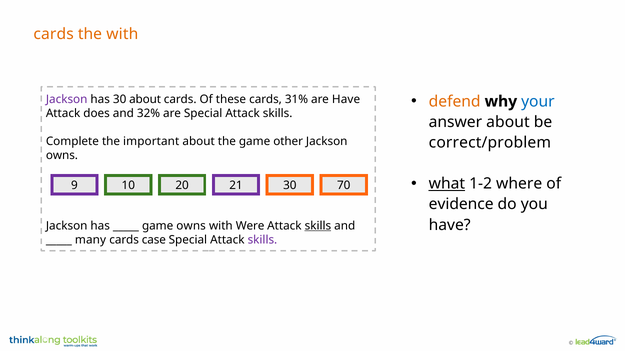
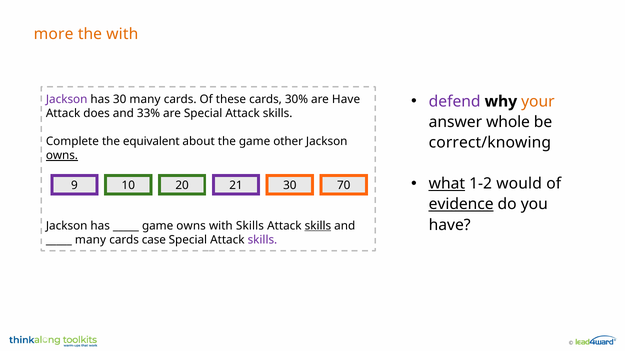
cards at (54, 34): cards -> more
defend colour: orange -> purple
your colour: blue -> orange
30 about: about -> many
31%: 31% -> 30%
32%: 32% -> 33%
answer about: about -> whole
important: important -> equivalent
correct/problem: correct/problem -> correct/knowing
owns at (62, 156) underline: none -> present
where: where -> would
evidence underline: none -> present
with Were: Were -> Skills
